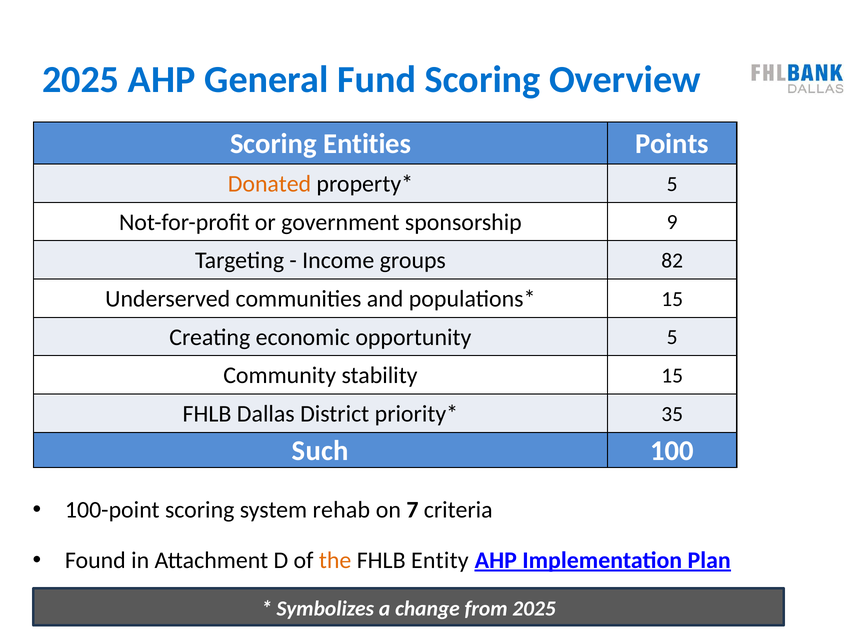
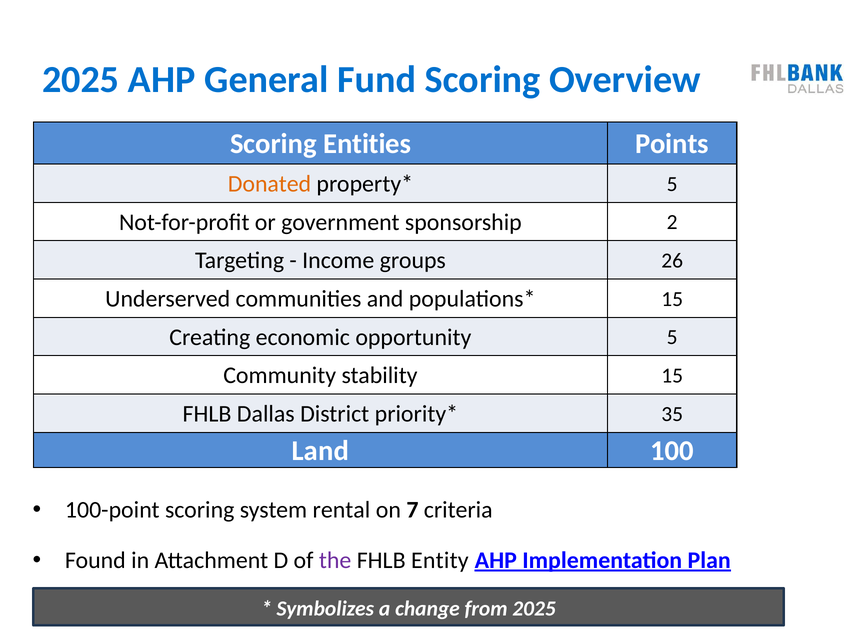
9: 9 -> 2
82: 82 -> 26
Such: Such -> Land
rehab: rehab -> rental
the colour: orange -> purple
